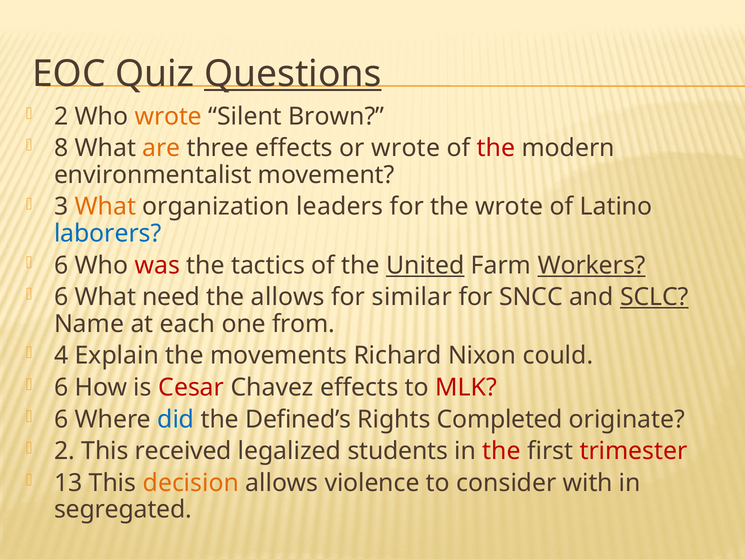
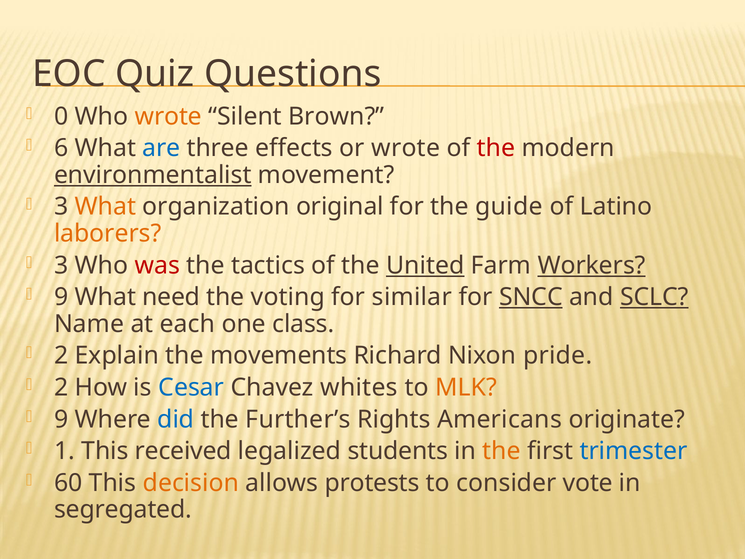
Questions underline: present -> none
2 at (61, 116): 2 -> 0
8: 8 -> 6
are colour: orange -> blue
environmentalist underline: none -> present
leaders: leaders -> original
the wrote: wrote -> guide
laborers colour: blue -> orange
6 at (61, 265): 6 -> 3
6 at (61, 297): 6 -> 9
the allows: allows -> voting
SNCC underline: none -> present
from: from -> class
4 at (61, 356): 4 -> 2
could: could -> pride
6 at (61, 387): 6 -> 2
Cesar colour: red -> blue
Chavez effects: effects -> whites
MLK colour: red -> orange
6 at (61, 419): 6 -> 9
Defined’s: Defined’s -> Further’s
Completed: Completed -> Americans
2 at (64, 451): 2 -> 1
the at (502, 451) colour: red -> orange
trimester colour: red -> blue
13: 13 -> 60
violence: violence -> protests
with: with -> vote
